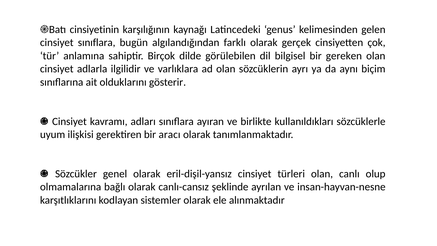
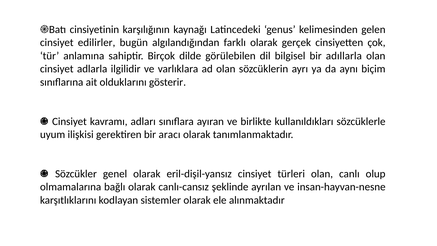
cinsiyet sınıflara: sınıflara -> edilirler
gereken: gereken -> adıllarla
